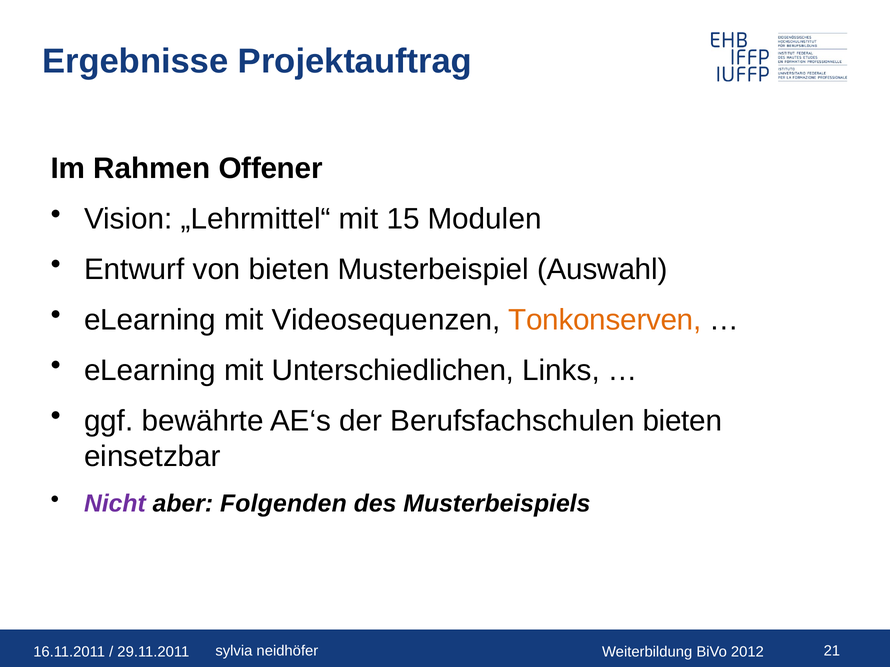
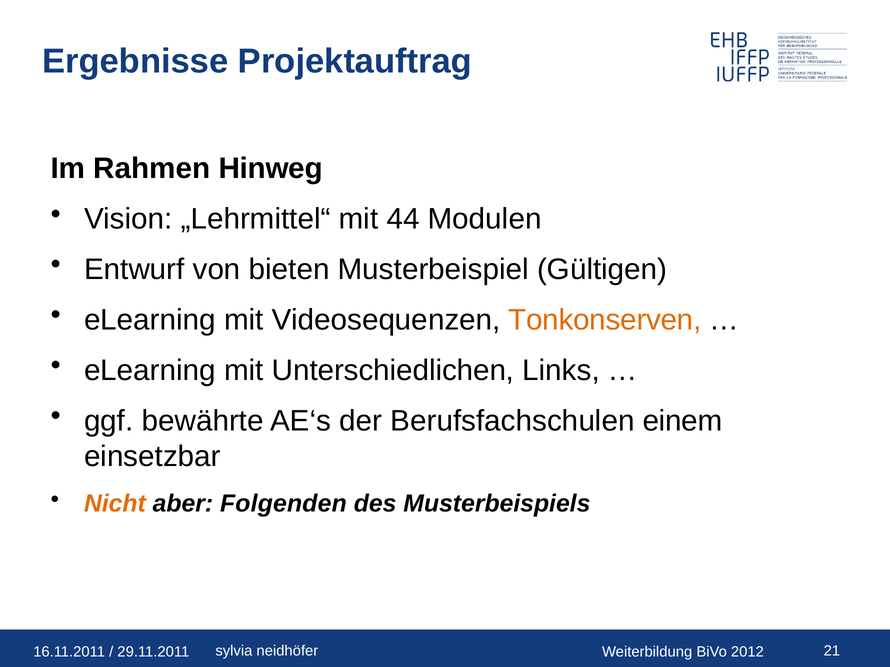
Offener: Offener -> Hinweg
15: 15 -> 44
Auswahl: Auswahl -> Gültigen
Berufsfachschulen bieten: bieten -> einem
Nicht colour: purple -> orange
